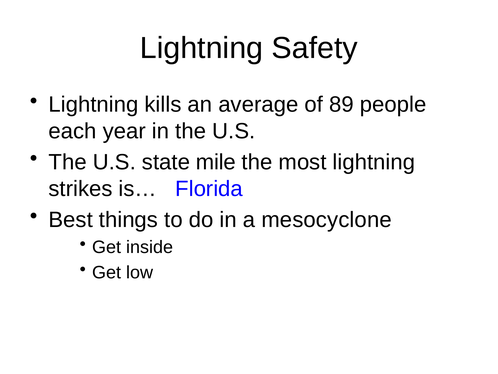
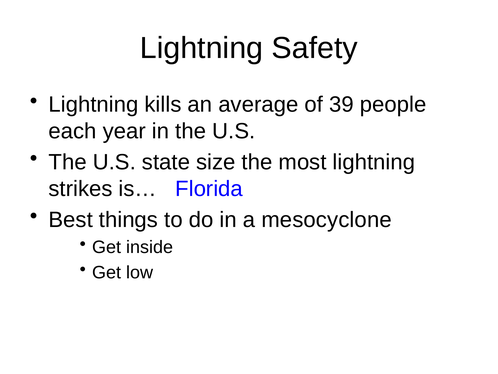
89: 89 -> 39
mile: mile -> size
